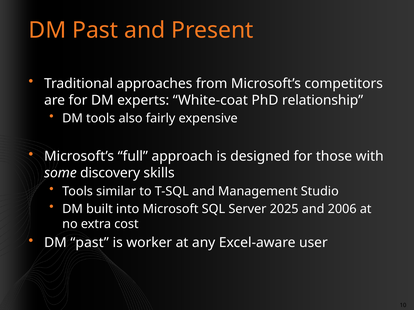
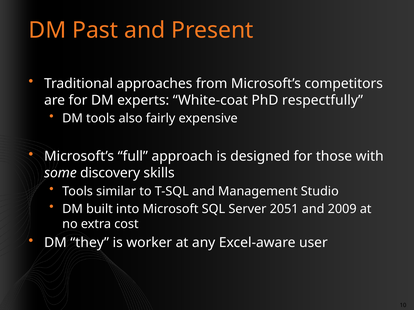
relationship: relationship -> respectfully
2025: 2025 -> 2051
2006: 2006 -> 2009
past at (90, 243): past -> they
